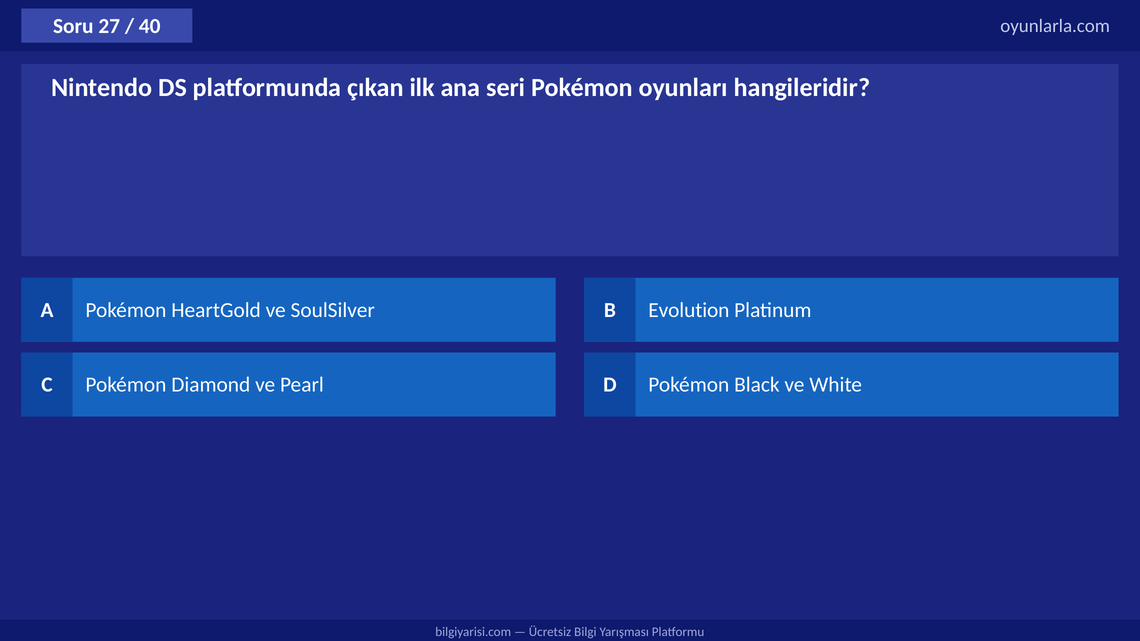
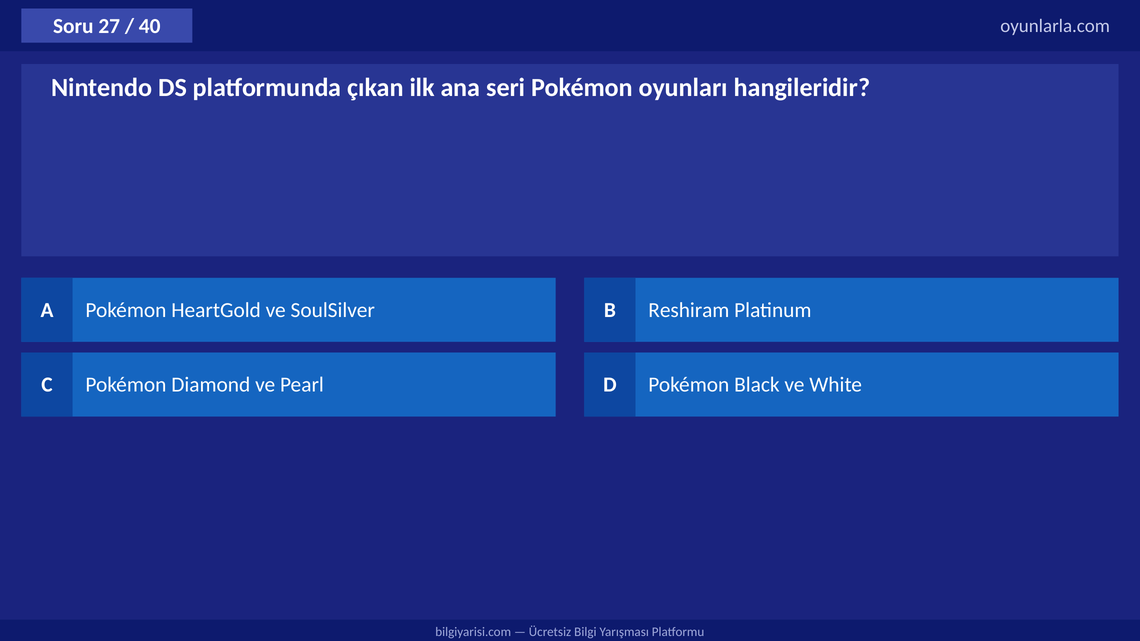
Evolution: Evolution -> Reshiram
